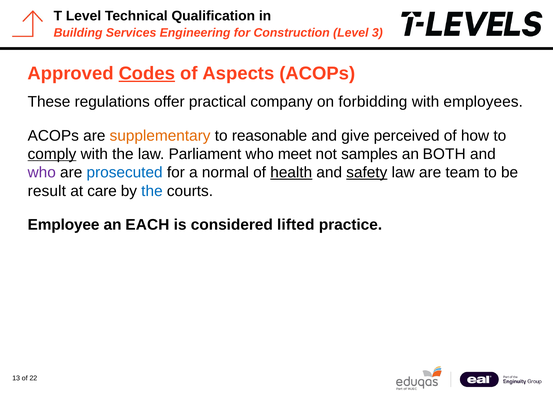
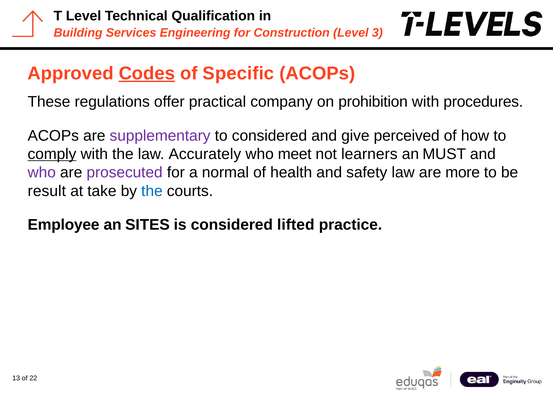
Aspects: Aspects -> Specific
forbidding: forbidding -> prohibition
employees: employees -> procedures
supplementary colour: orange -> purple
to reasonable: reasonable -> considered
Parliament: Parliament -> Accurately
samples: samples -> learners
BOTH: BOTH -> MUST
prosecuted colour: blue -> purple
health underline: present -> none
safety underline: present -> none
team: team -> more
care: care -> take
EACH: EACH -> SITES
